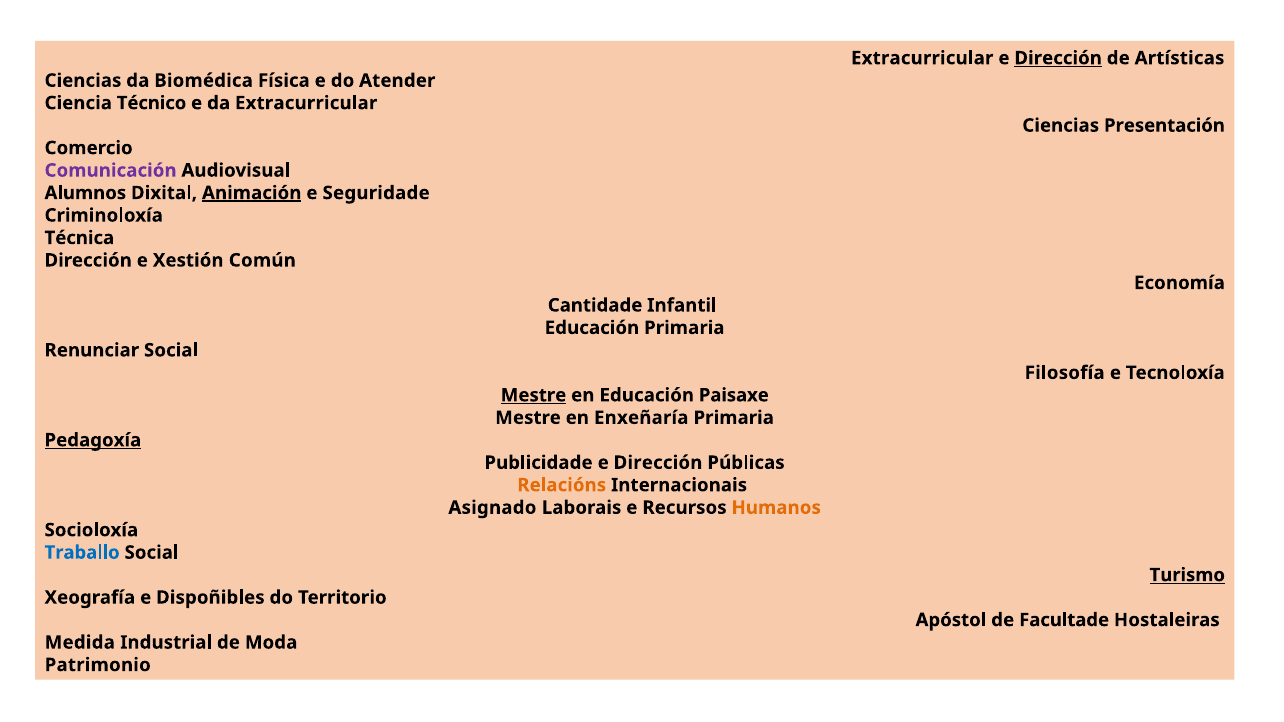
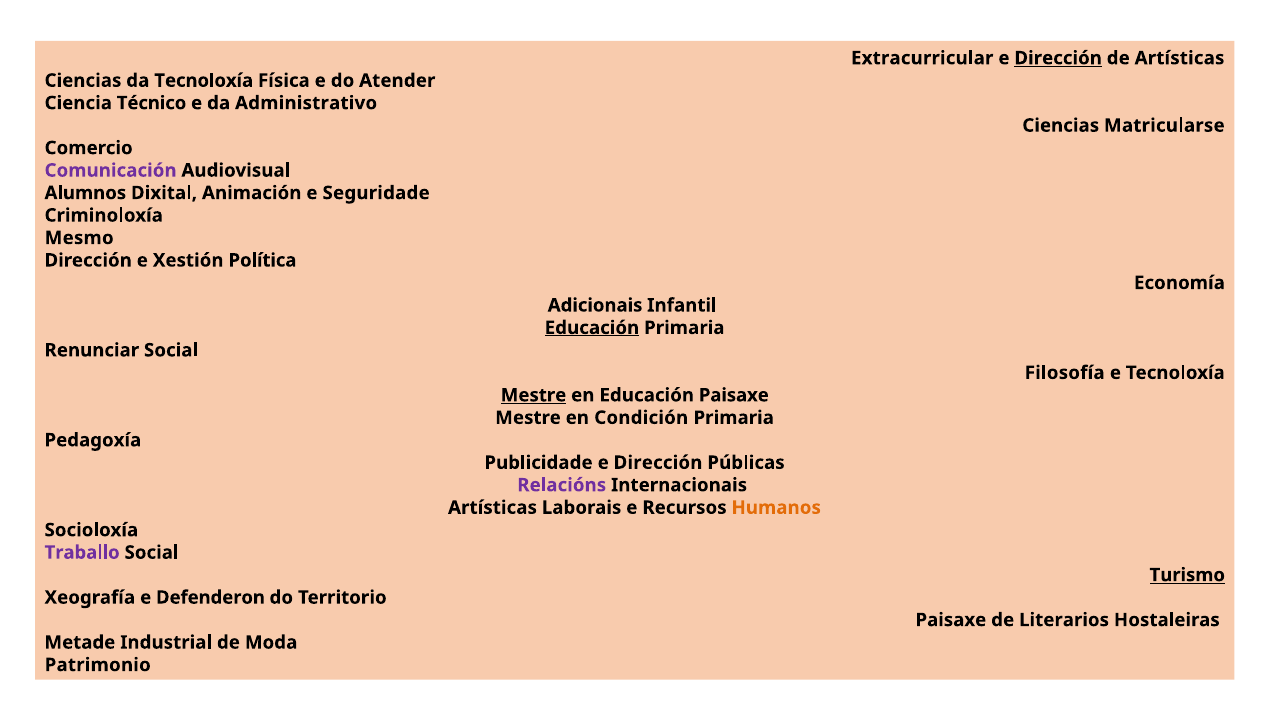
da Biomédica: Biomédica -> Tecnoloxía
da Extracurricular: Extracurricular -> Administrativo
Presentación: Presentación -> Matricularse
Animación underline: present -> none
Técnica: Técnica -> Mesmo
Común: Común -> Política
Cantidade: Cantidade -> Adicionais
Educación at (592, 328) underline: none -> present
Enxeñaría: Enxeñaría -> Condición
Pedagoxía underline: present -> none
Relacións colour: orange -> purple
Asignado at (492, 508): Asignado -> Artísticas
Traballo colour: blue -> purple
Dispoñibles: Dispoñibles -> Defenderon
Apóstol at (951, 620): Apóstol -> Paisaxe
Facultade: Facultade -> Literarios
Medida: Medida -> Metade
